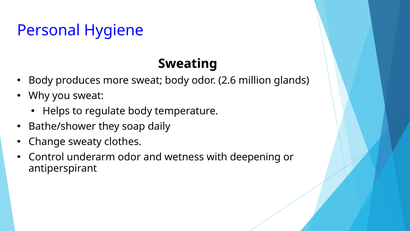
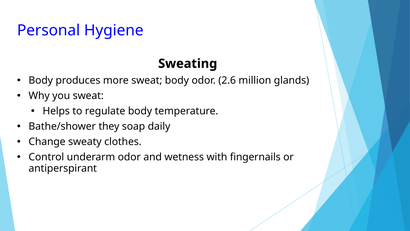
deepening: deepening -> fingernails
